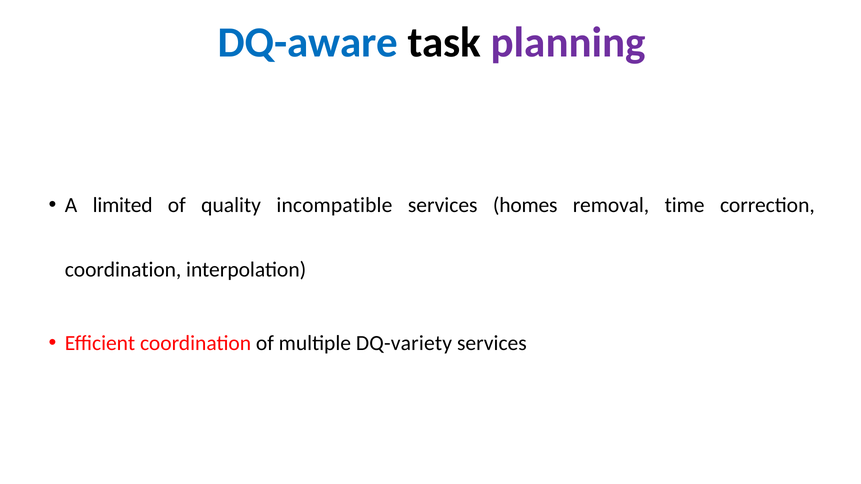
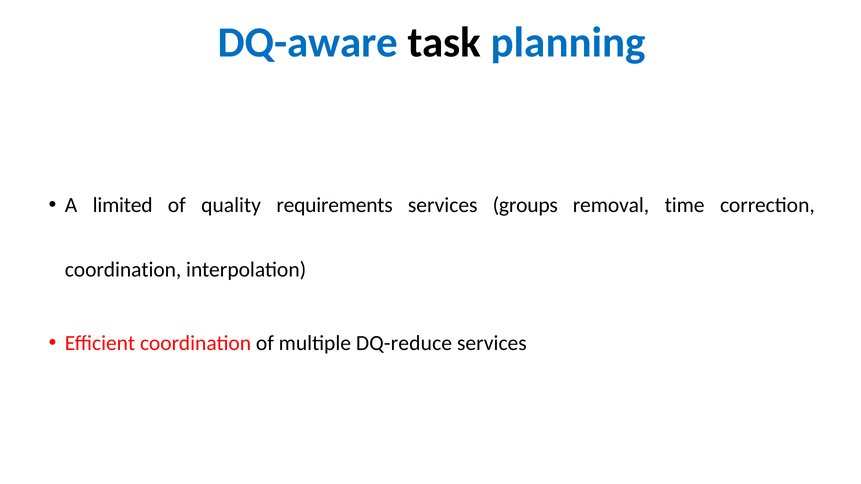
planning colour: purple -> blue
incompatible: incompatible -> requirements
homes: homes -> groups
DQ-variety: DQ-variety -> DQ-reduce
